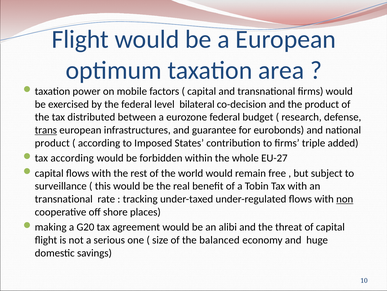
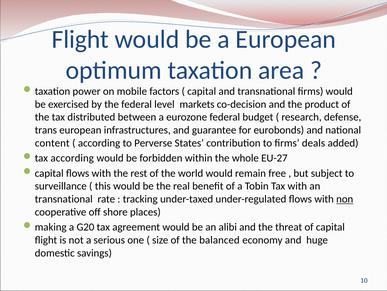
bilateral: bilateral -> markets
trans underline: present -> none
product at (52, 143): product -> content
Imposed: Imposed -> Perverse
triple: triple -> deals
